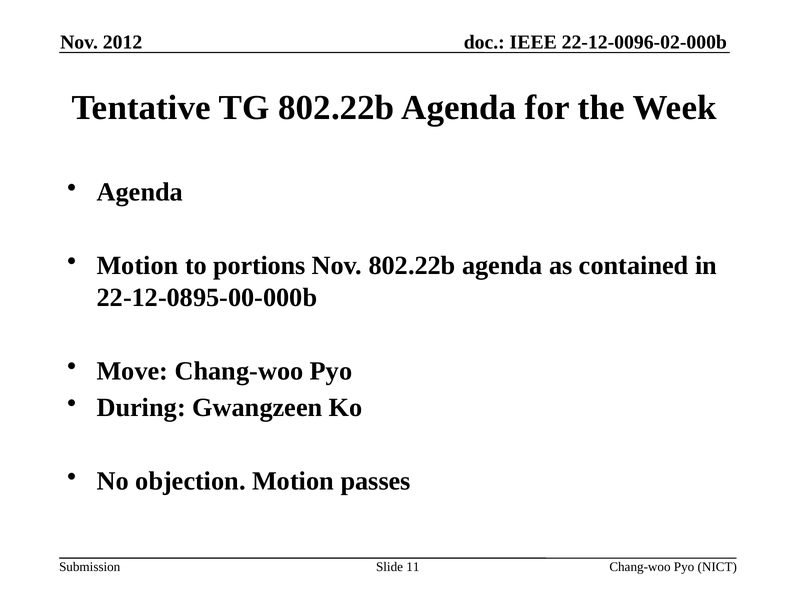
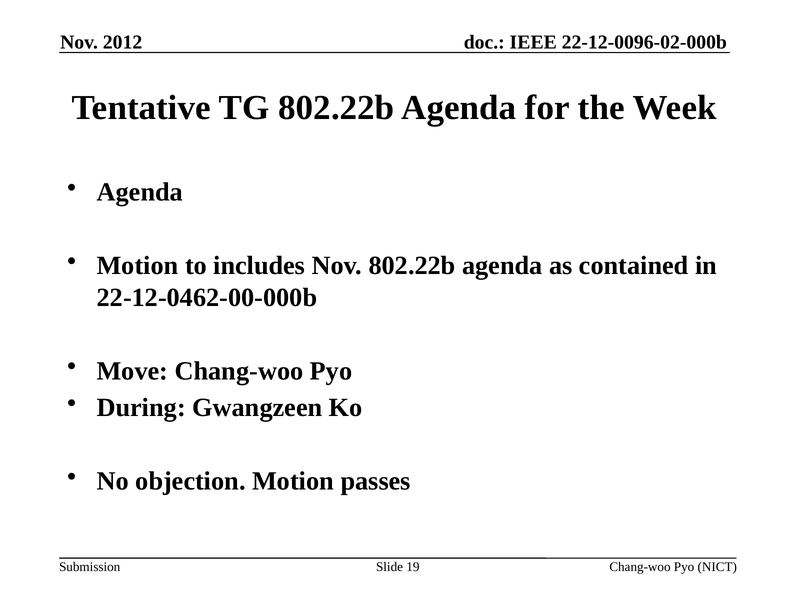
portions: portions -> includes
22-12-0895-00-000b: 22-12-0895-00-000b -> 22-12-0462-00-000b
11: 11 -> 19
